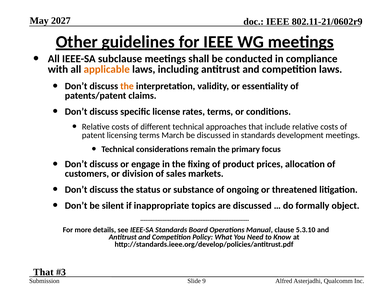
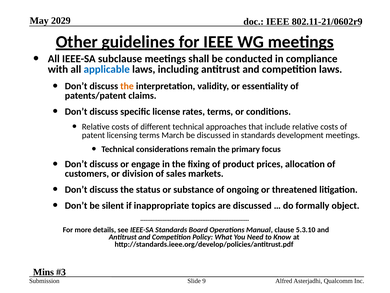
2027: 2027 -> 2029
applicable colour: orange -> blue
That at (43, 272): That -> Mins
